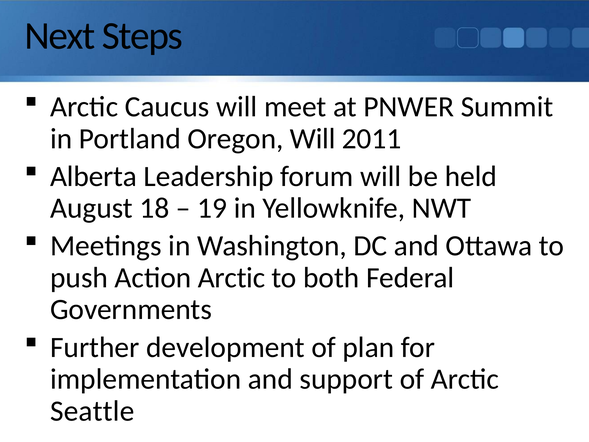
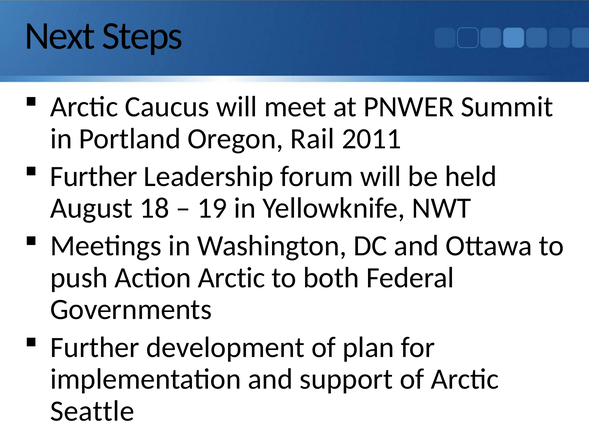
Oregon Will: Will -> Rail
Alberta at (94, 176): Alberta -> Further
